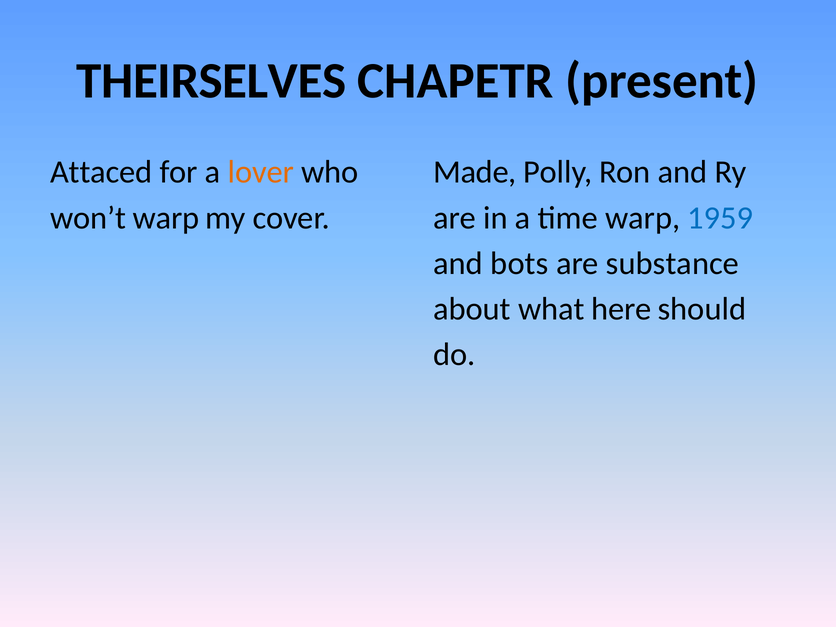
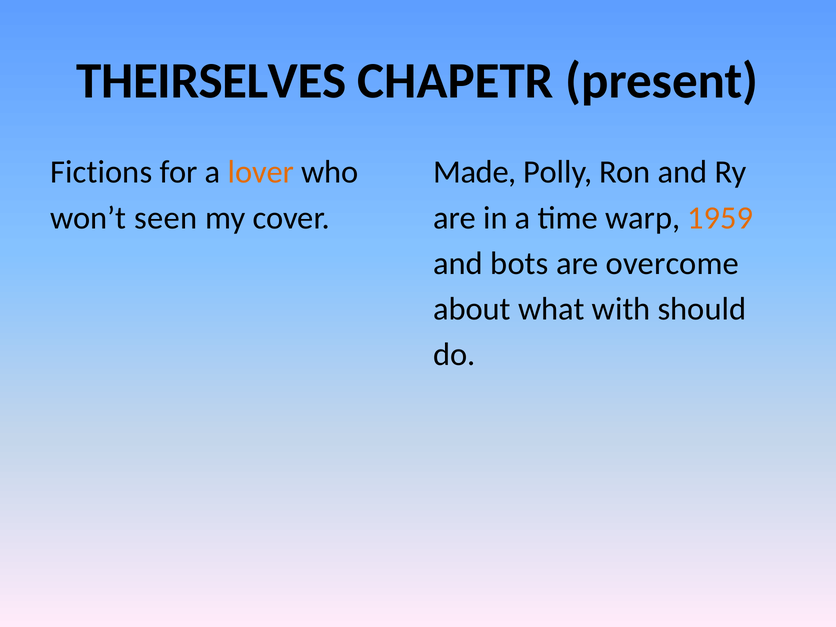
Attaced: Attaced -> Fictions
won’t warp: warp -> seen
1959 colour: blue -> orange
substance: substance -> overcome
here: here -> with
